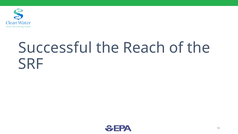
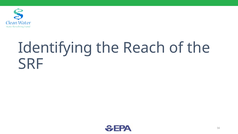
Successful: Successful -> Identifying
